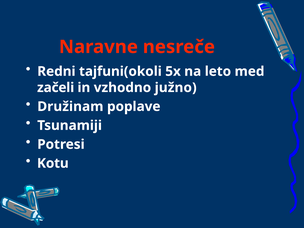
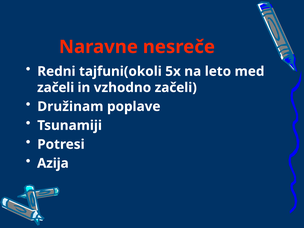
vzhodno južno: južno -> začeli
Kotu: Kotu -> Azija
